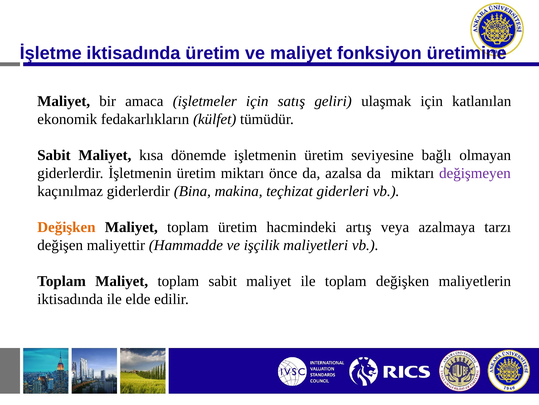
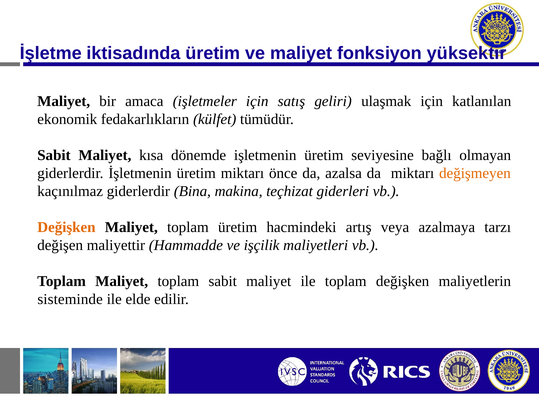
üretimine: üretimine -> yüksektir
değişmeyen colour: purple -> orange
iktisadında at (70, 299): iktisadında -> sisteminde
